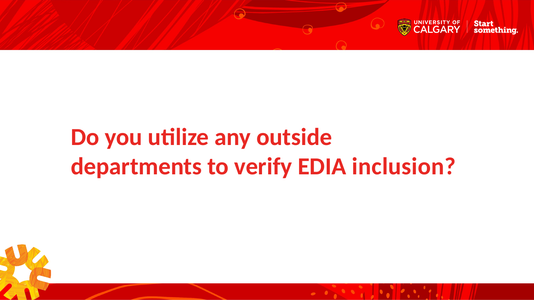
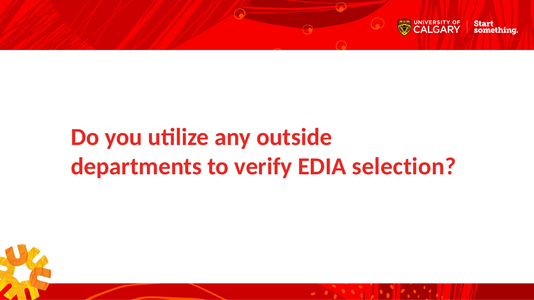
inclusion: inclusion -> selection
